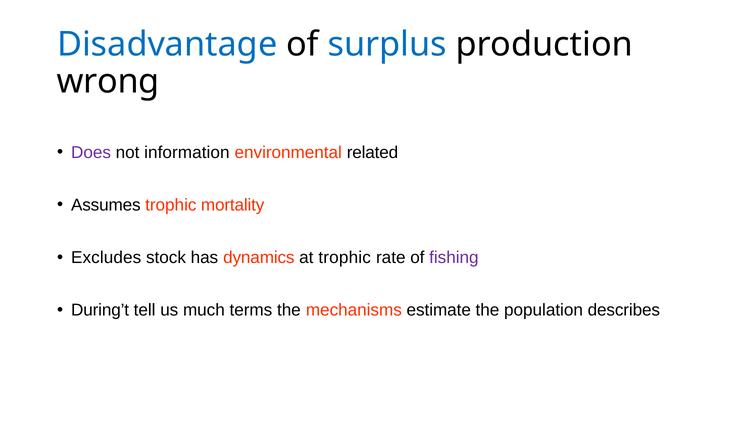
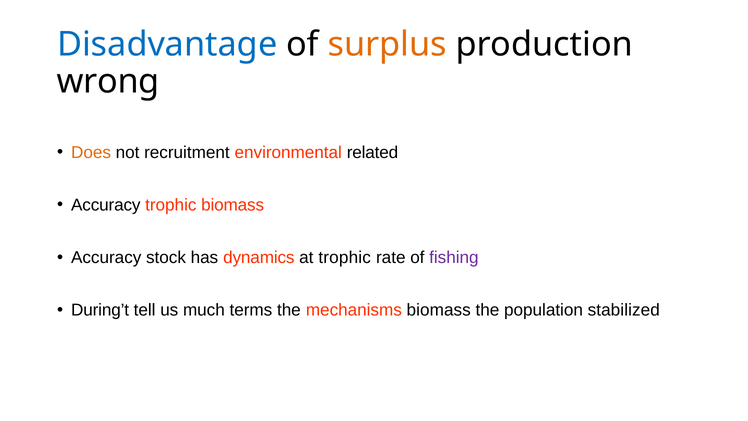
surplus colour: blue -> orange
Does colour: purple -> orange
information: information -> recruitment
Assumes at (106, 205): Assumes -> Accuracy
trophic mortality: mortality -> biomass
Excludes at (106, 257): Excludes -> Accuracy
mechanisms estimate: estimate -> biomass
describes: describes -> stabilized
